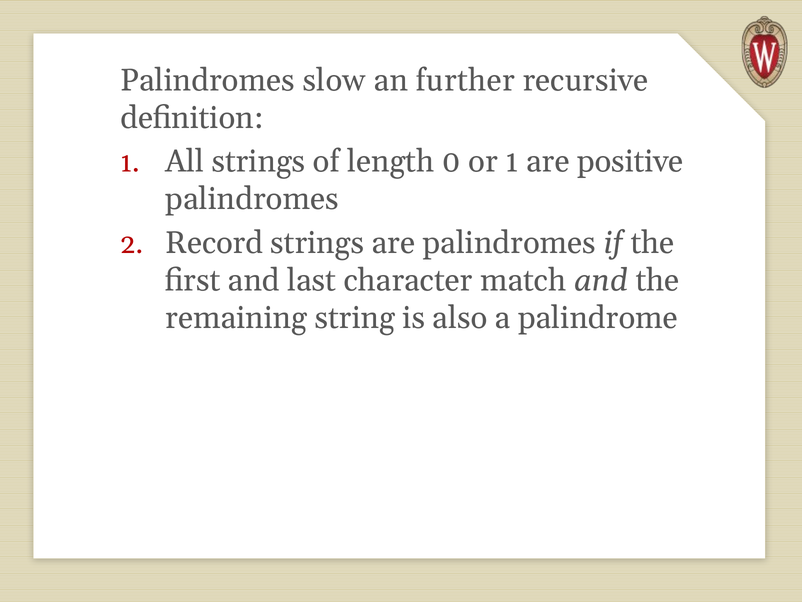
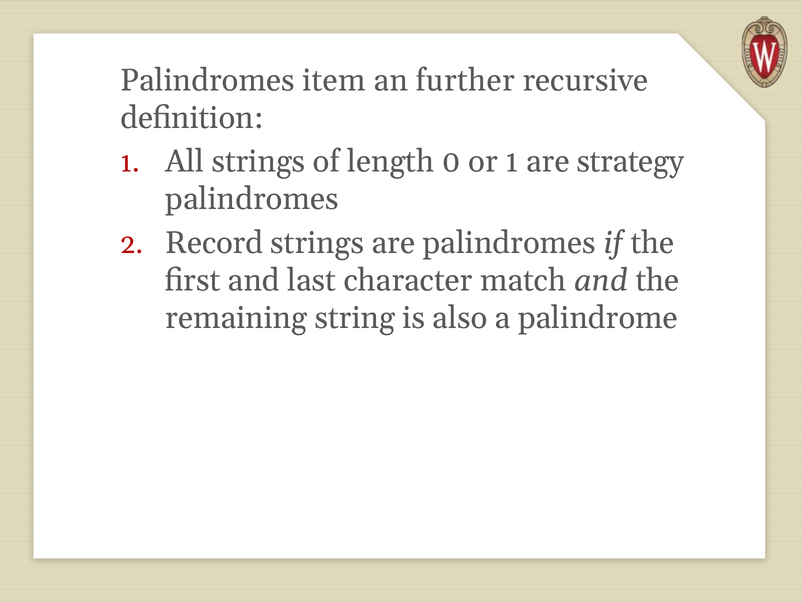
slow: slow -> item
positive: positive -> strategy
